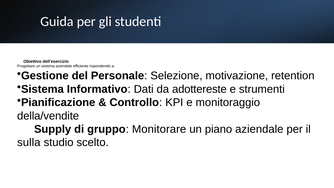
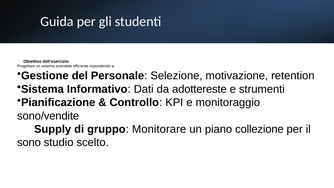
della/vendite: della/vendite -> sono/vendite
piano aziendale: aziendale -> collezione
sulla: sulla -> sono
